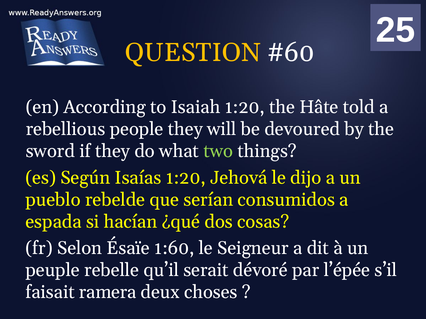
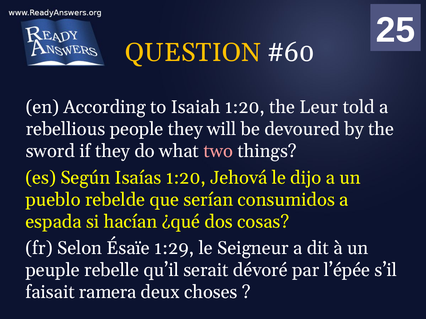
Hâte: Hâte -> Leur
two colour: light green -> pink
1:60: 1:60 -> 1:29
